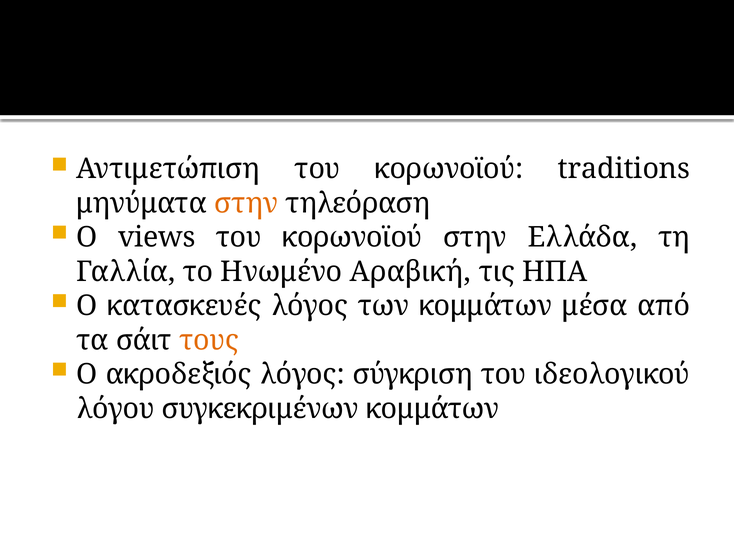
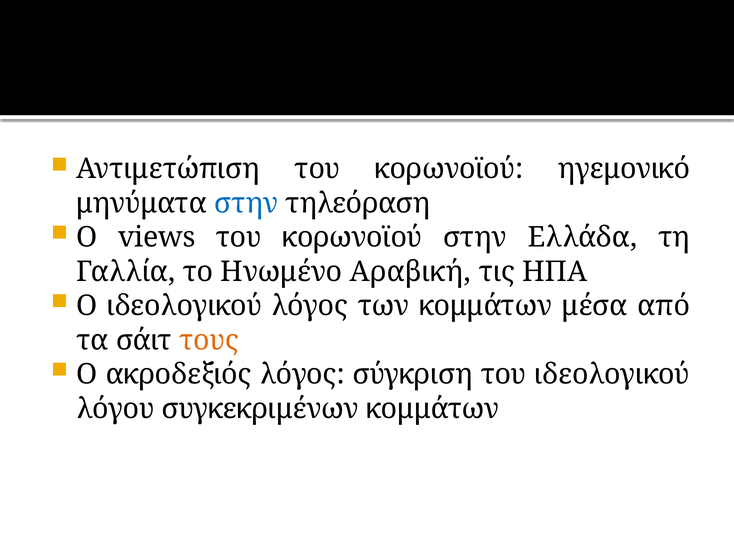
traditions: traditions -> ηγεμονικό
στην at (246, 203) colour: orange -> blue
Ο κατασκευές: κατασκευές -> ιδεολογικού
